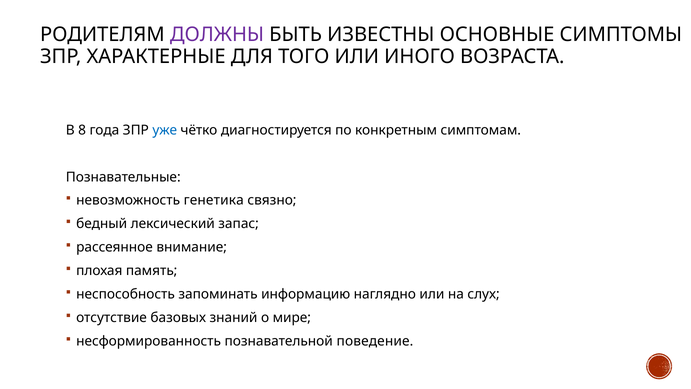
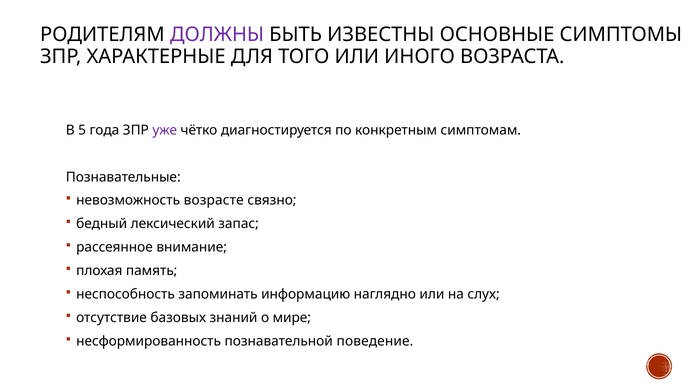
8: 8 -> 5
уже colour: blue -> purple
генетика: генетика -> возрасте
